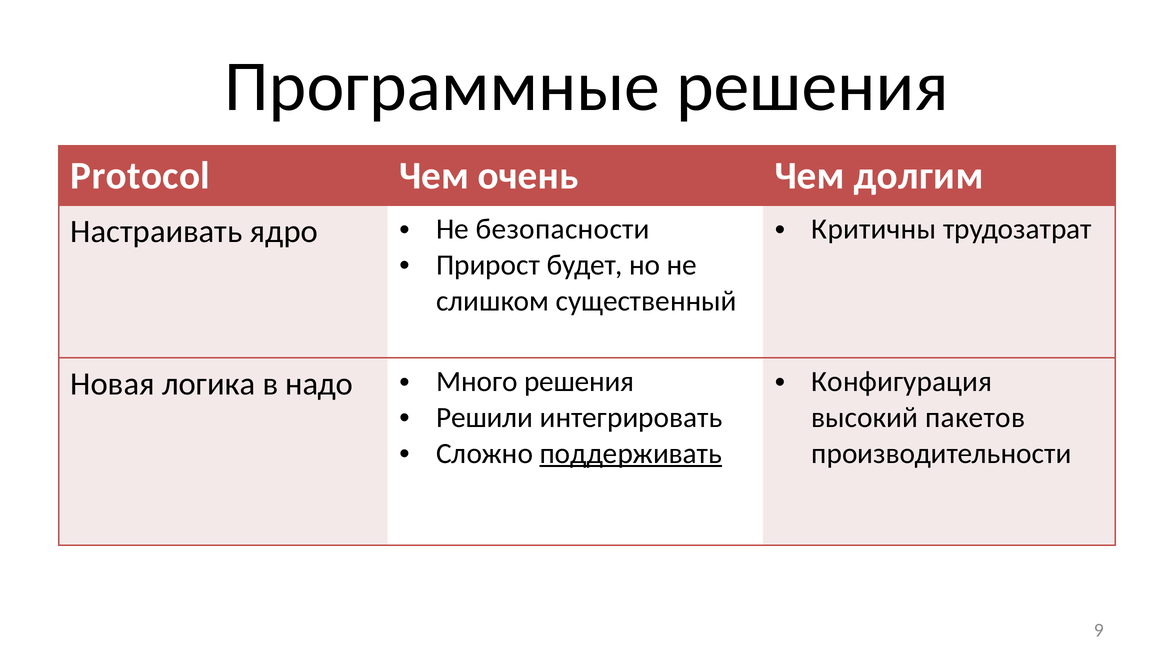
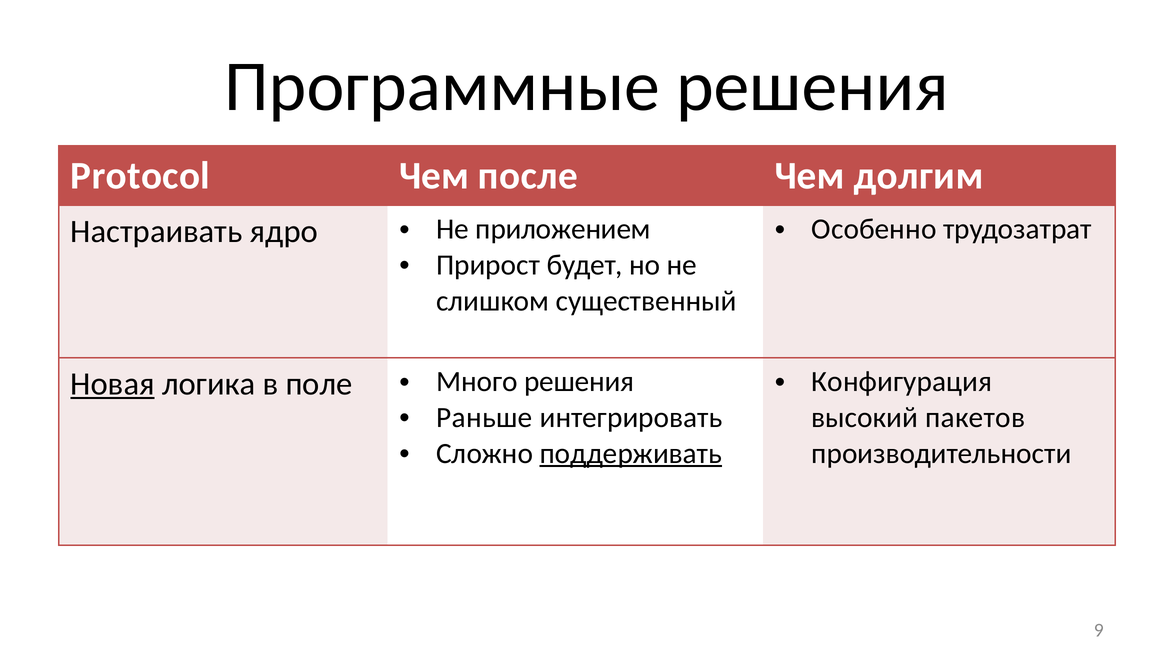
очень: очень -> после
Критичны: Критичны -> Особенно
безопасности: безопасности -> приложением
Новая underline: none -> present
надо: надо -> поле
Решили: Решили -> Раньше
